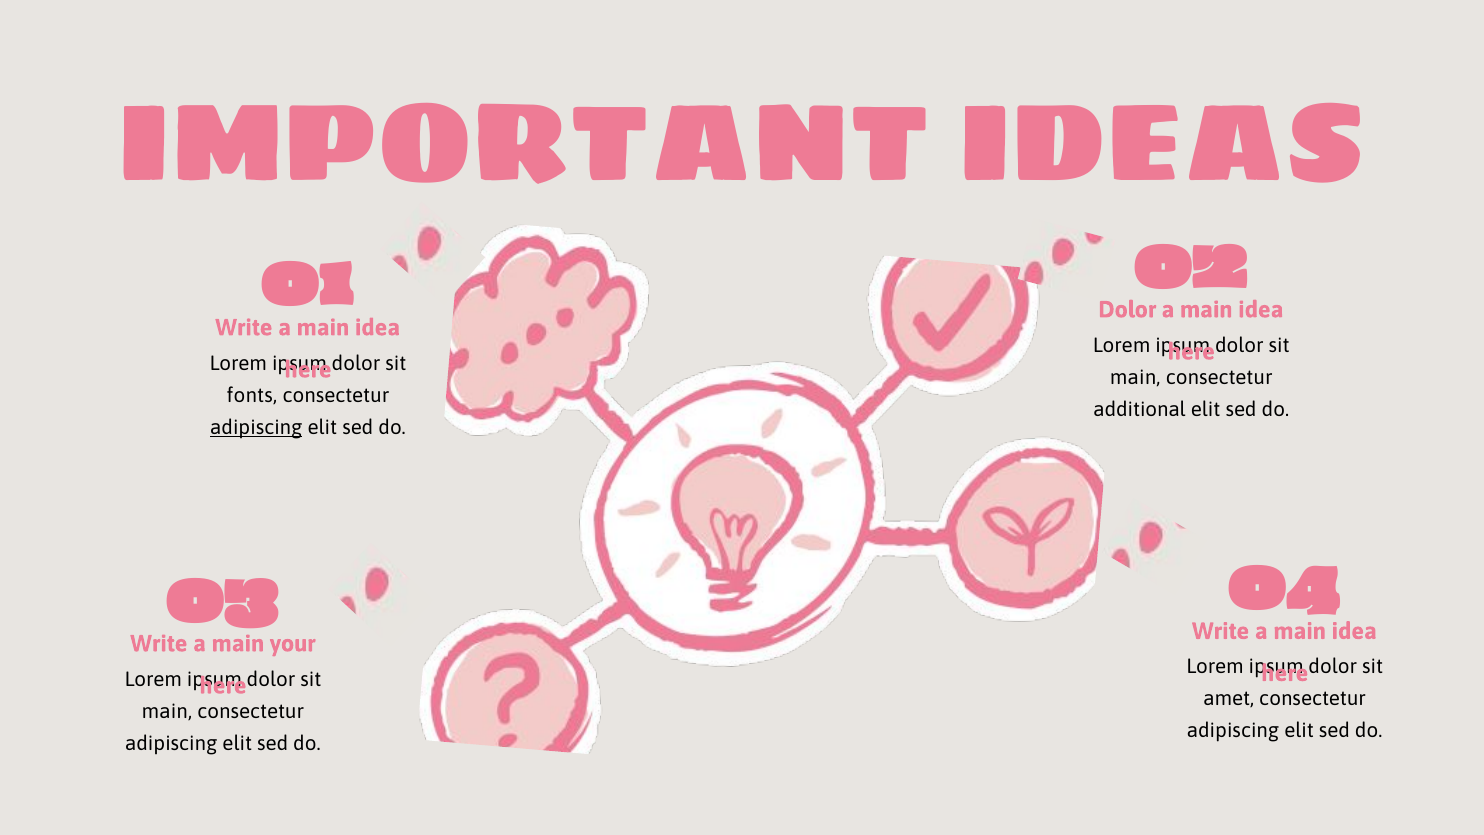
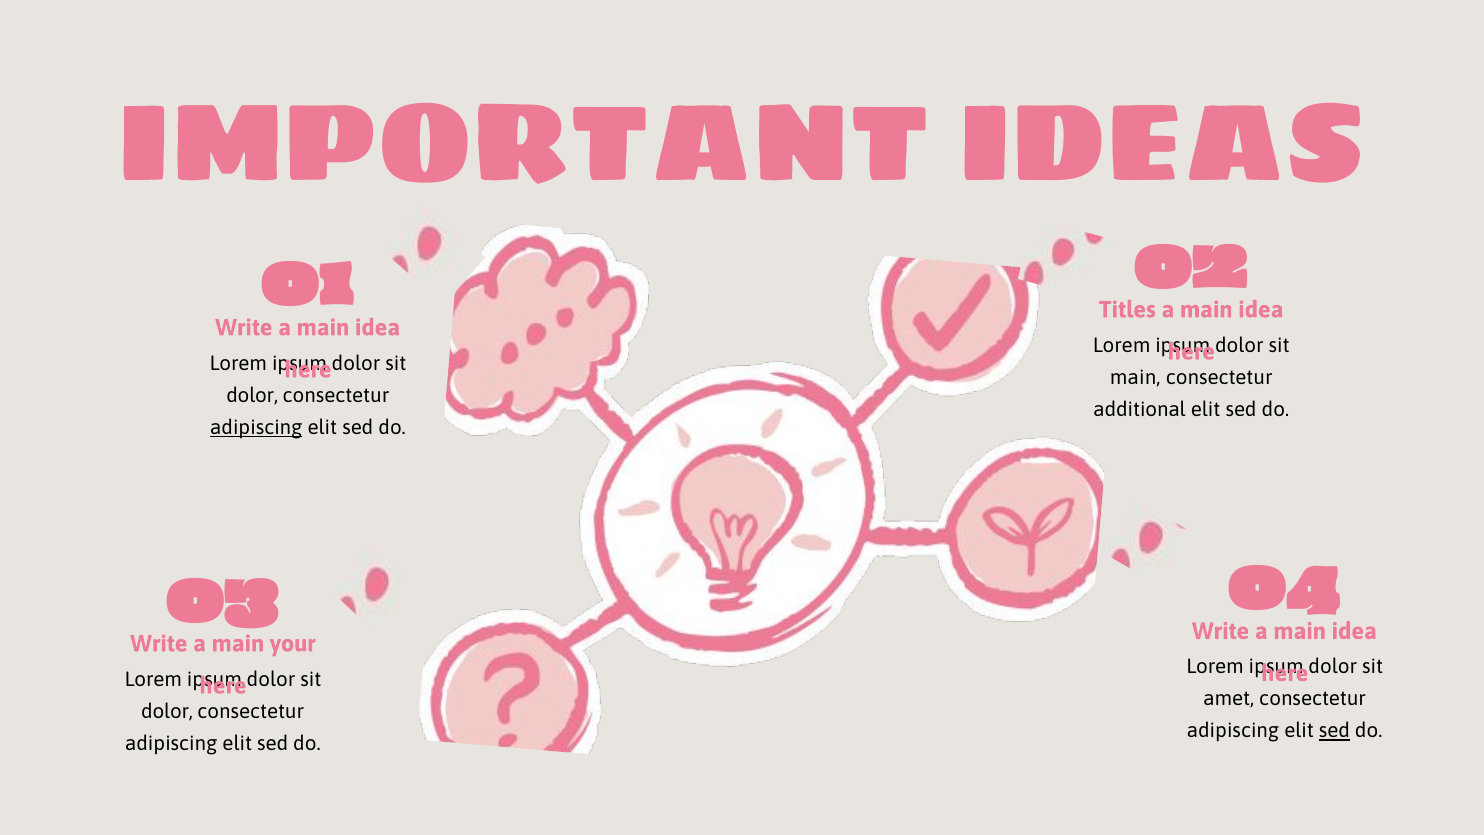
Dolor at (1127, 310): Dolor -> Titles
fonts at (252, 395): fonts -> dolor
main at (167, 711): main -> dolor
sed at (1335, 731) underline: none -> present
